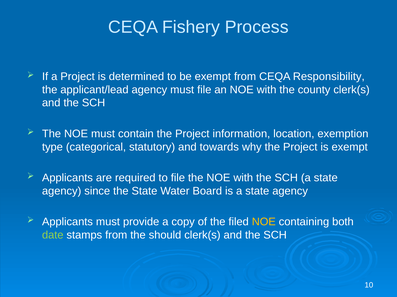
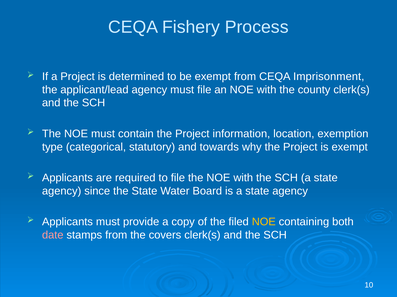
Responsibility: Responsibility -> Imprisonment
date colour: light green -> pink
should: should -> covers
